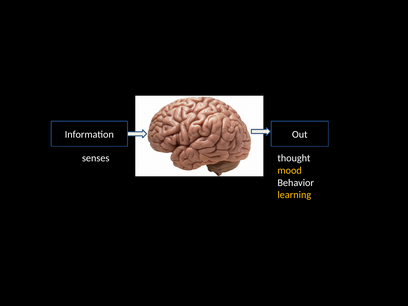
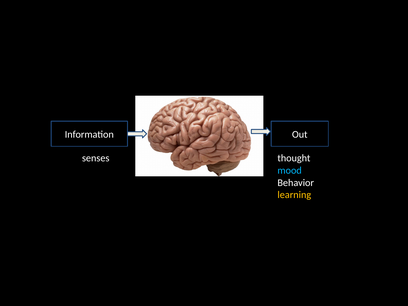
mood colour: yellow -> light blue
